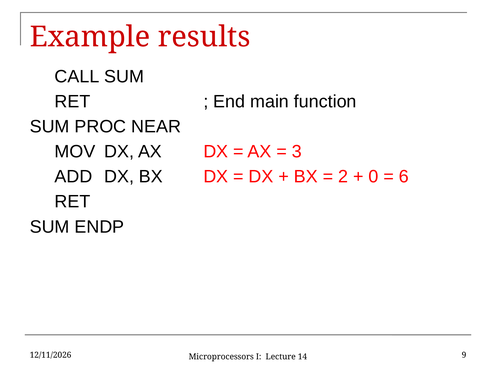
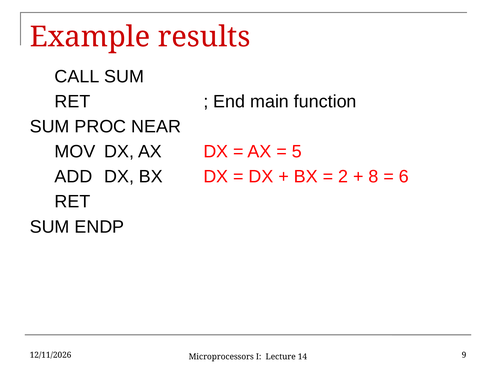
3: 3 -> 5
0: 0 -> 8
